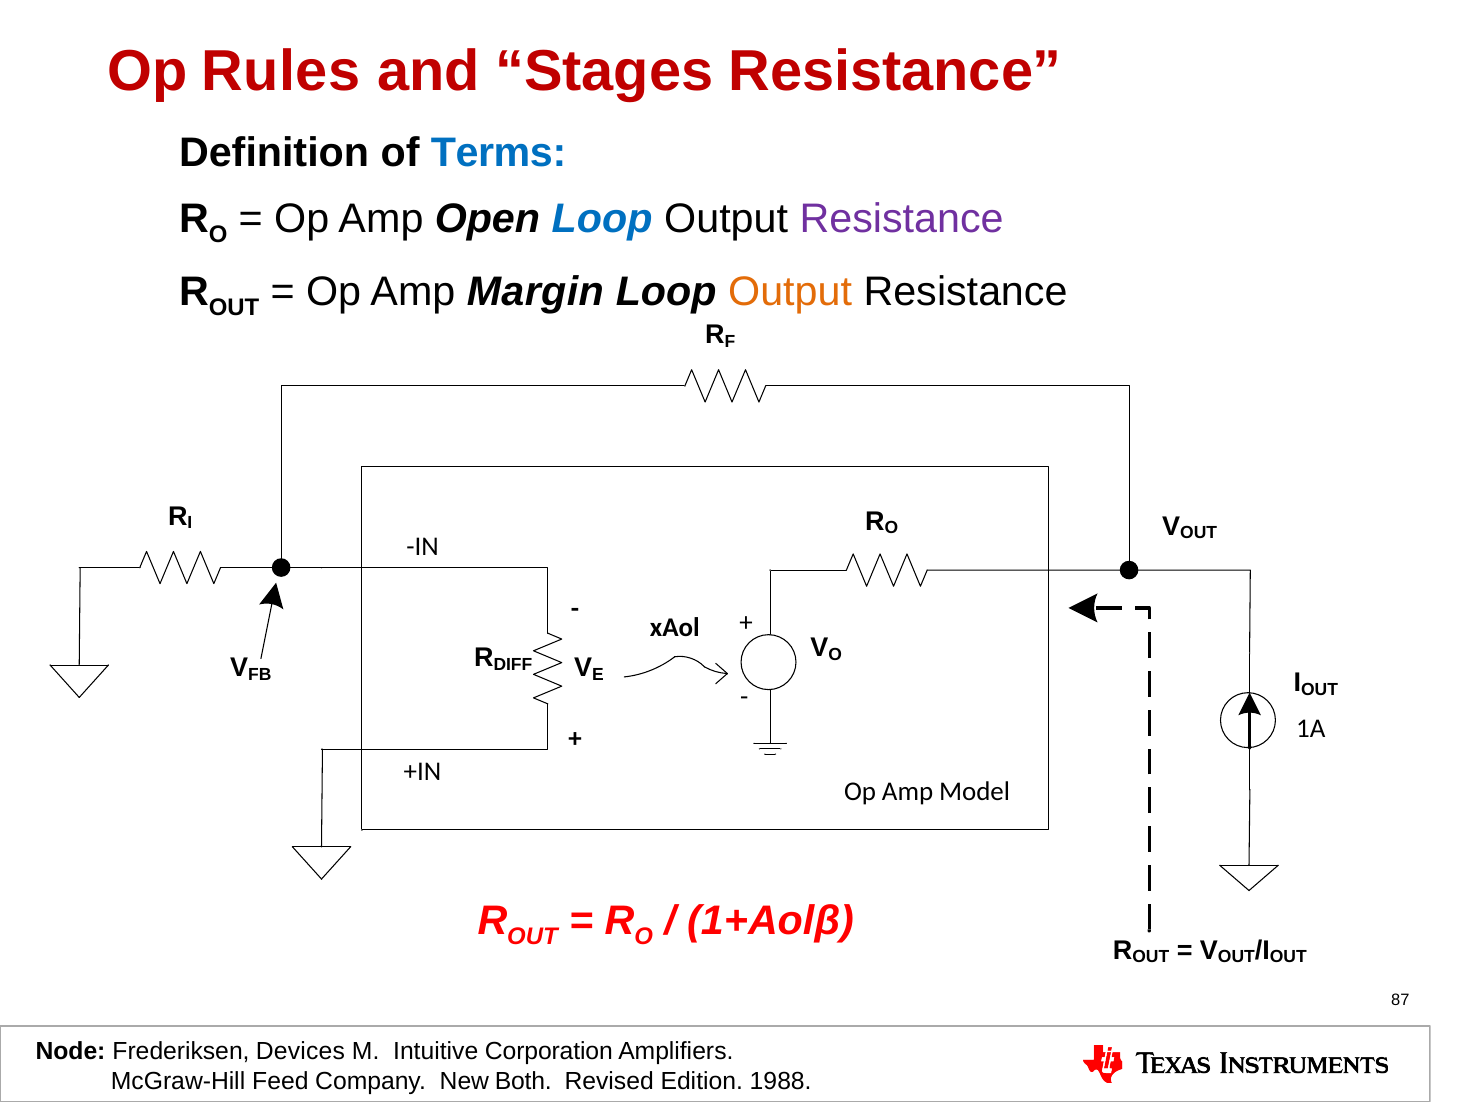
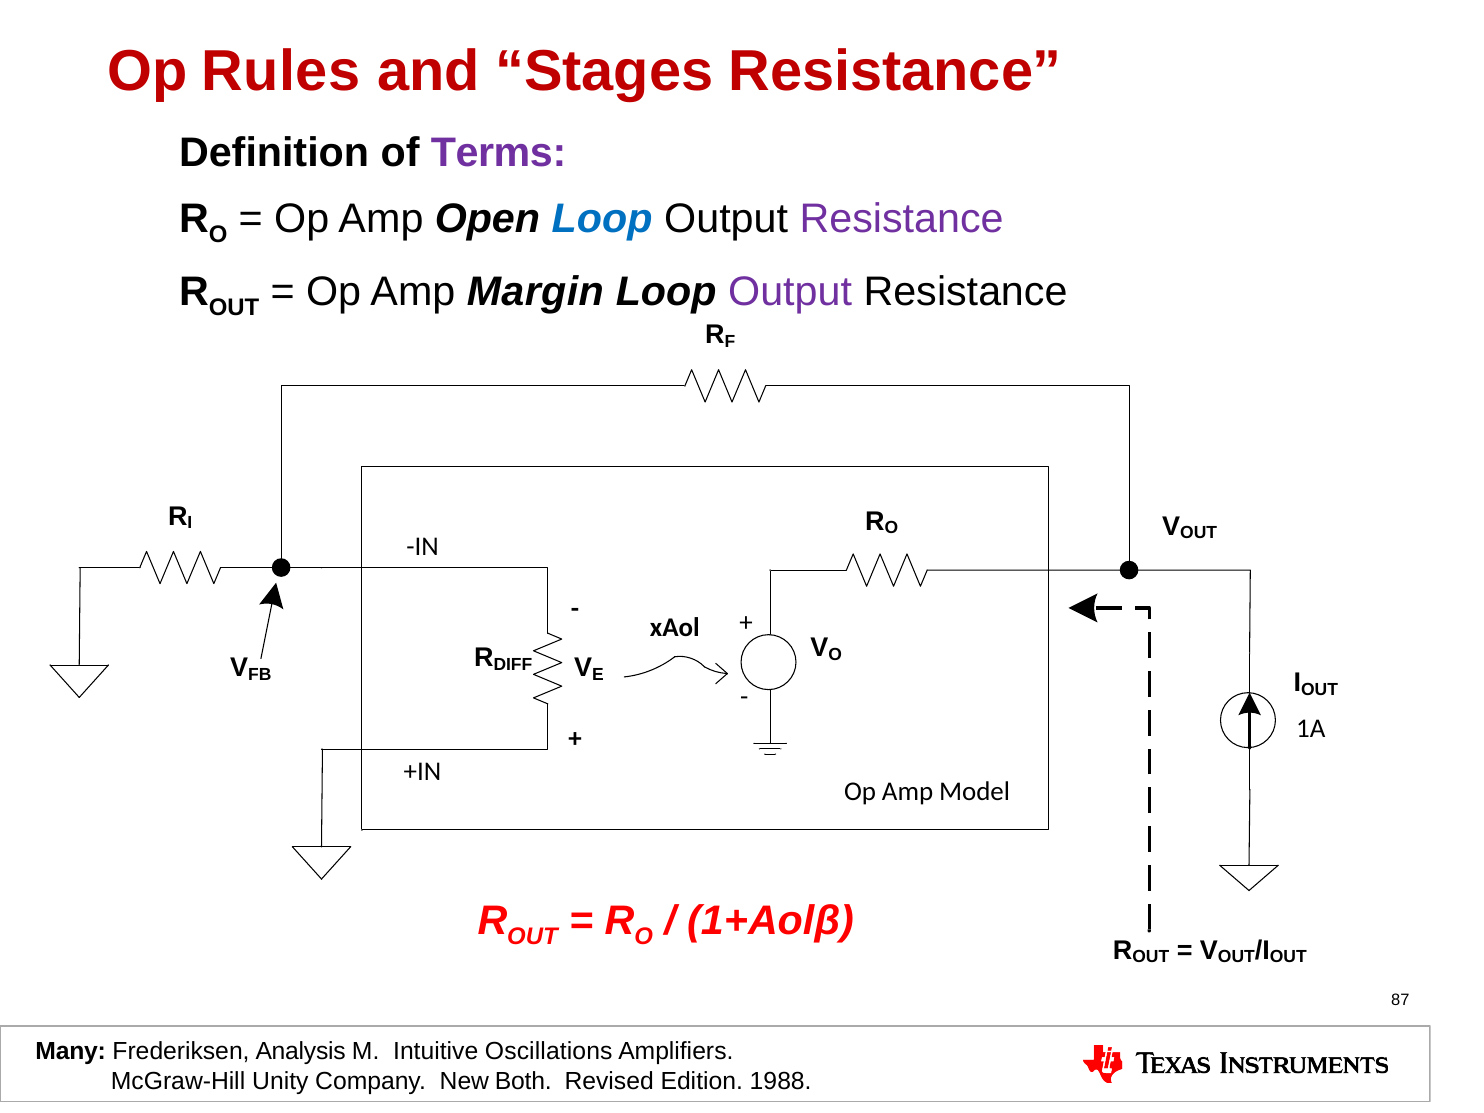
Terms colour: blue -> purple
Output at (790, 292) colour: orange -> purple
Node: Node -> Many
Devices: Devices -> Analysis
Corporation: Corporation -> Oscillations
Feed: Feed -> Unity
